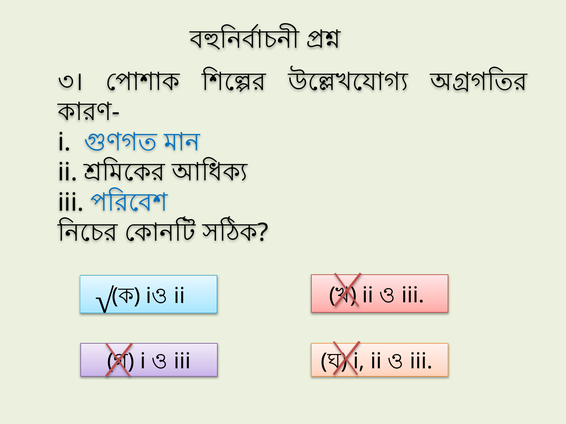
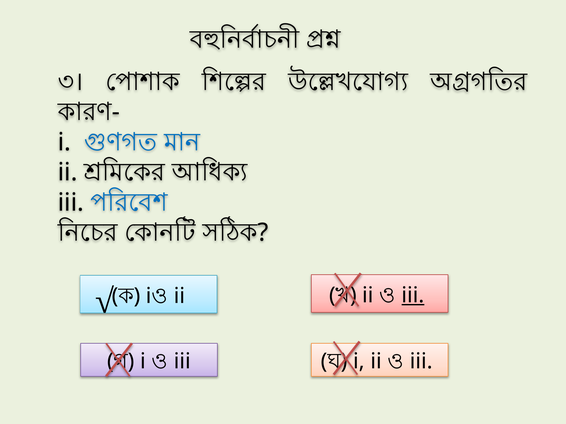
iii at (413, 295) underline: none -> present
